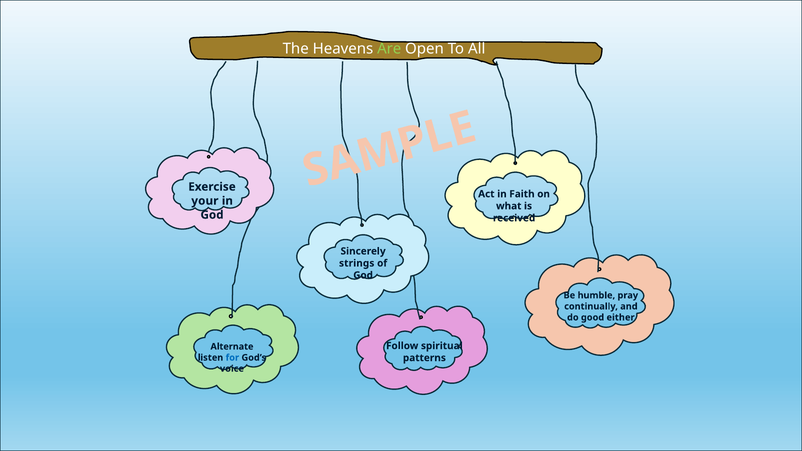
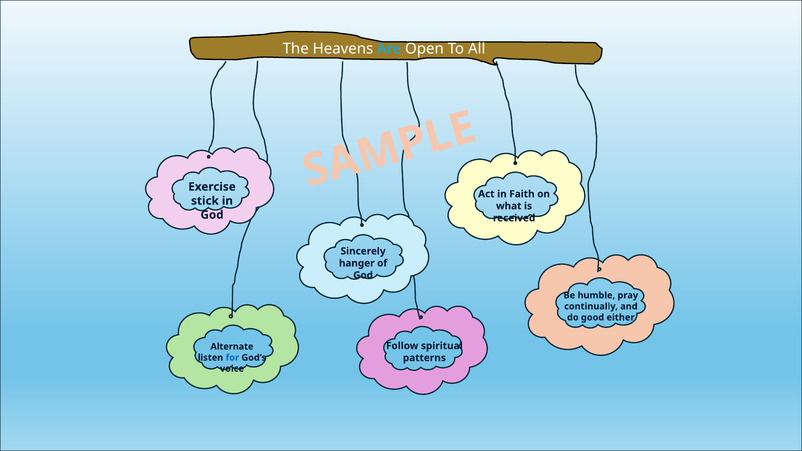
Are colour: light green -> light blue
your: your -> stick
strings: strings -> hanger
